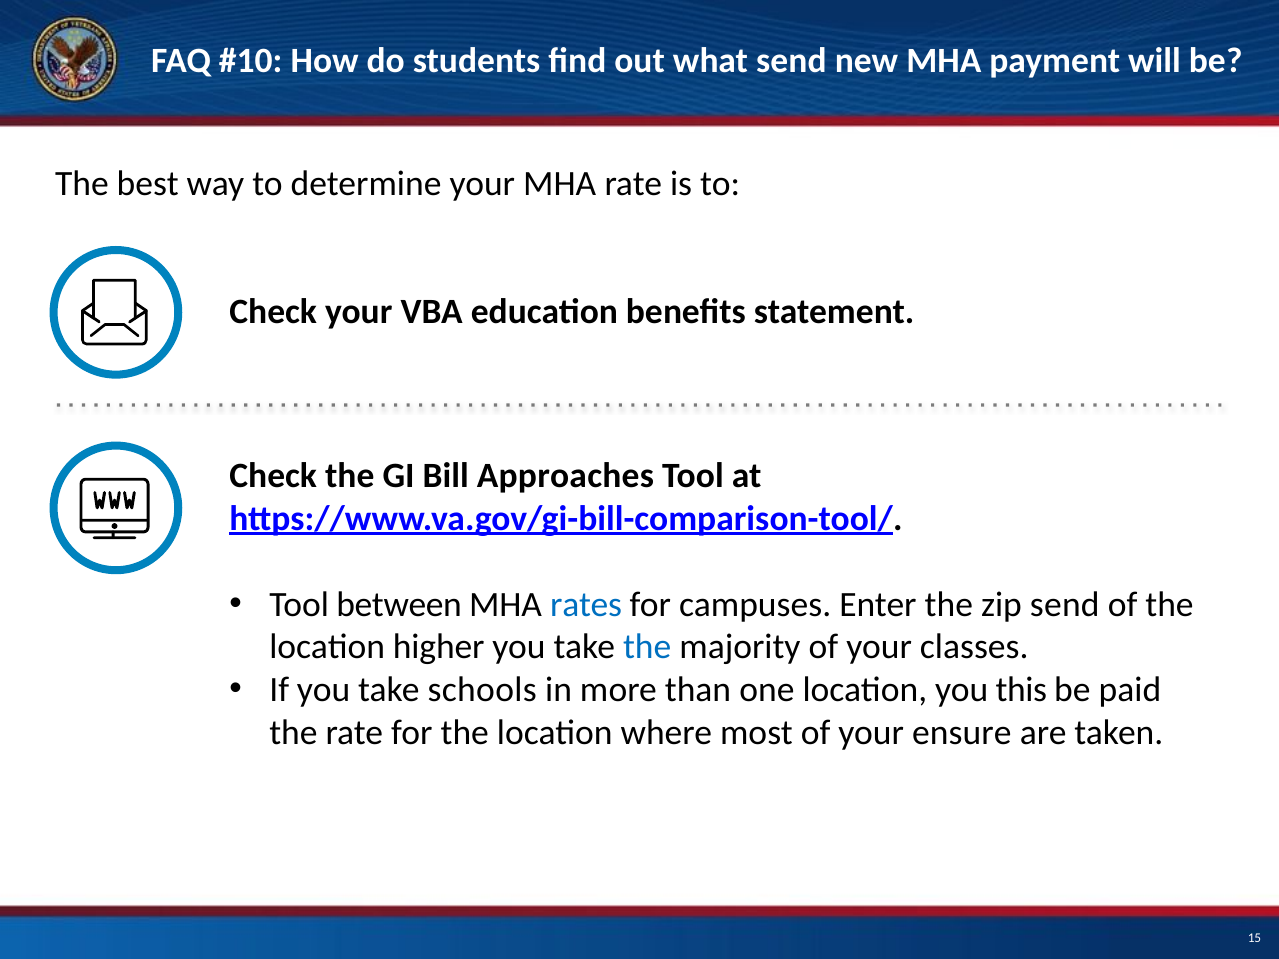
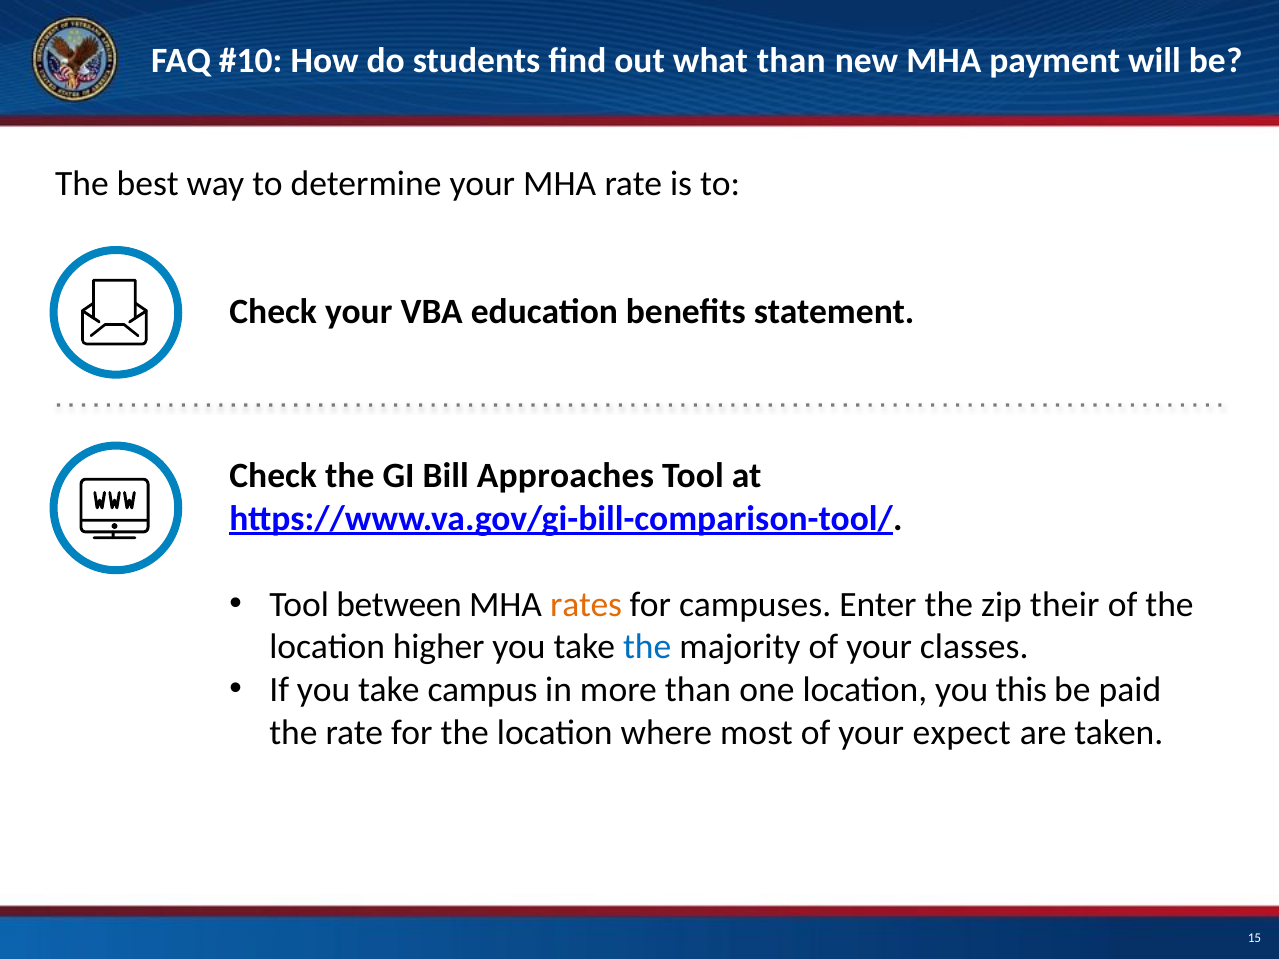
what send: send -> than
rates colour: blue -> orange
zip send: send -> their
schools: schools -> campus
ensure: ensure -> expect
